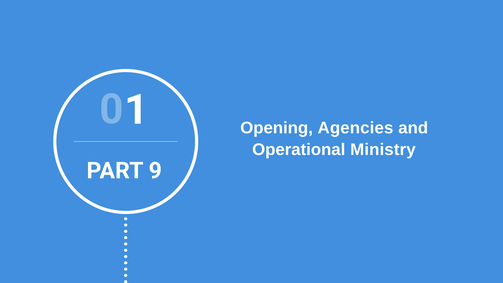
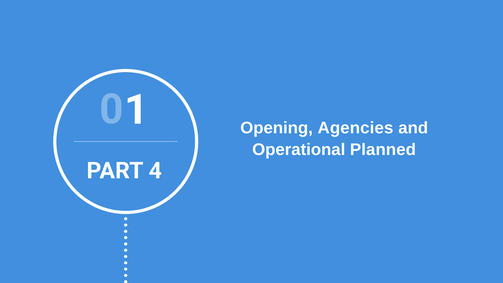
Ministry: Ministry -> Planned
9: 9 -> 4
